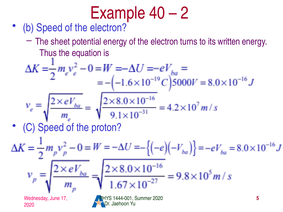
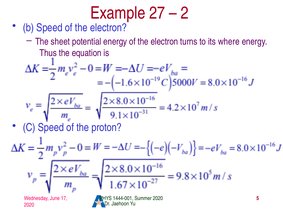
40: 40 -> 27
written: written -> where
